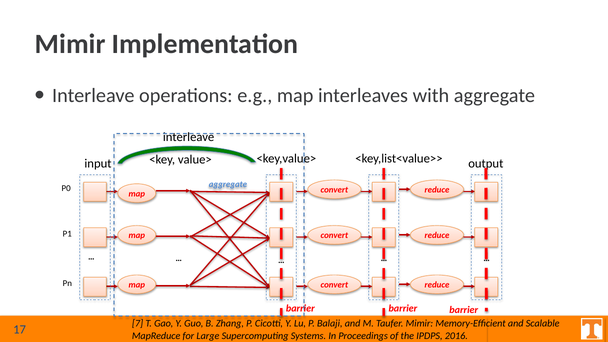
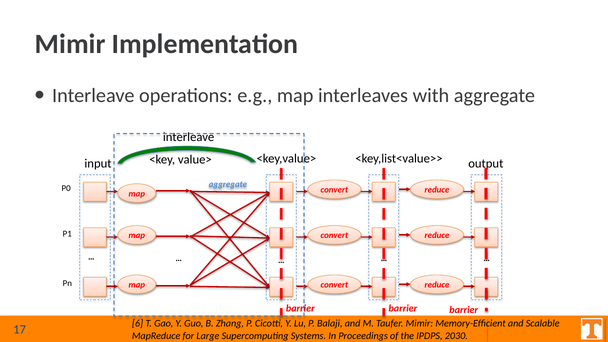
7: 7 -> 6
2016: 2016 -> 2030
